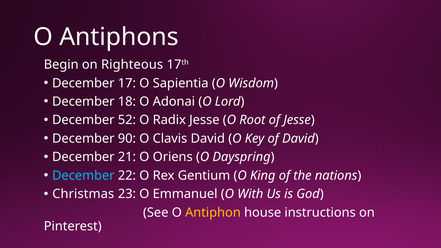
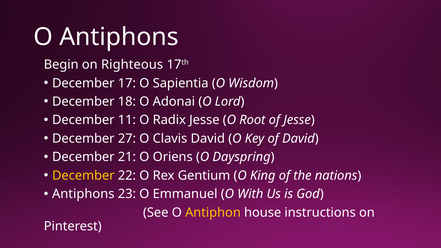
52: 52 -> 11
90: 90 -> 27
December at (83, 176) colour: light blue -> yellow
Christmas at (83, 194): Christmas -> Antiphons
